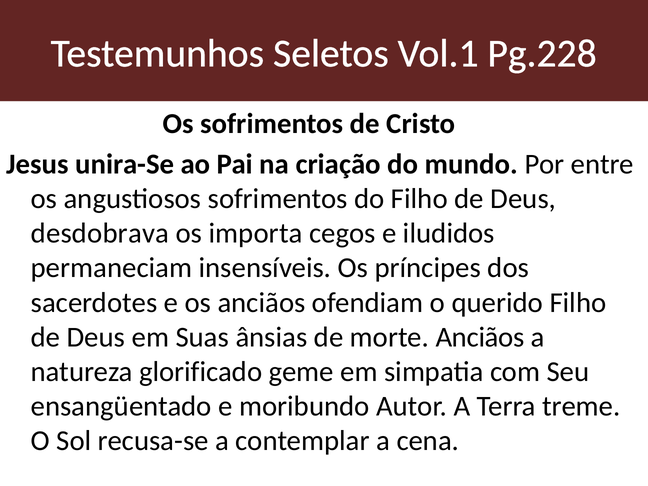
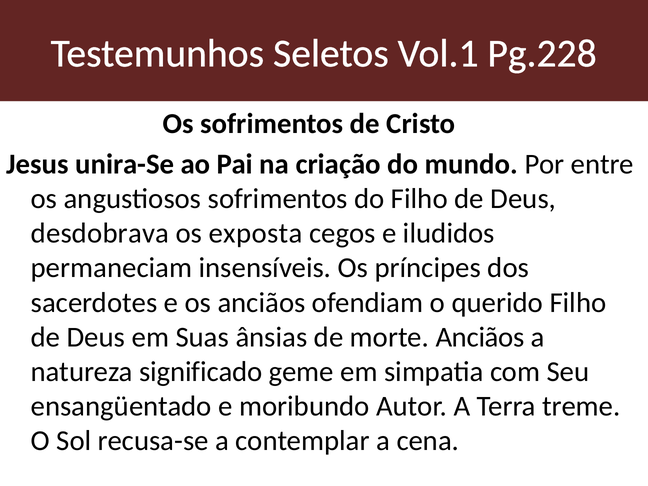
importa: importa -> exposta
glorificado: glorificado -> significado
